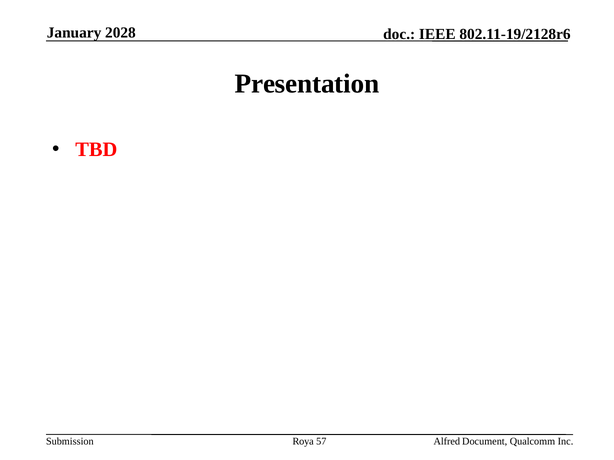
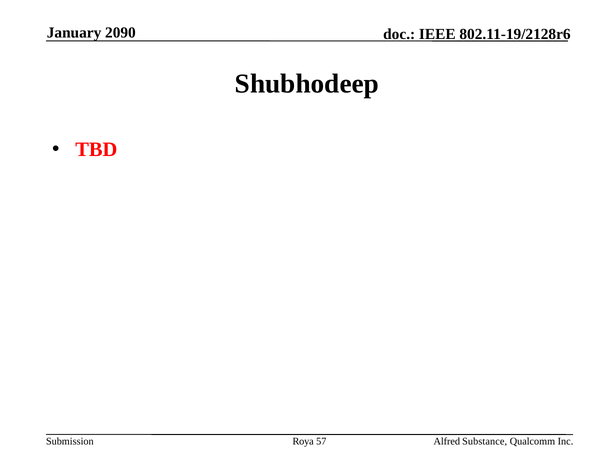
2028: 2028 -> 2090
Presentation: Presentation -> Shubhodeep
Document: Document -> Substance
